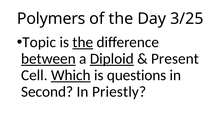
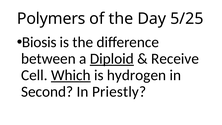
3/25: 3/25 -> 5/25
Topic: Topic -> Biosis
the at (83, 42) underline: present -> none
between underline: present -> none
Present: Present -> Receive
questions: questions -> hydrogen
